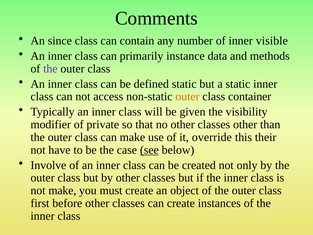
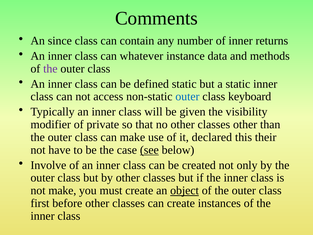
visible: visible -> returns
primarily: primarily -> whatever
outer at (187, 97) colour: orange -> blue
container: container -> keyboard
override: override -> declared
object underline: none -> present
